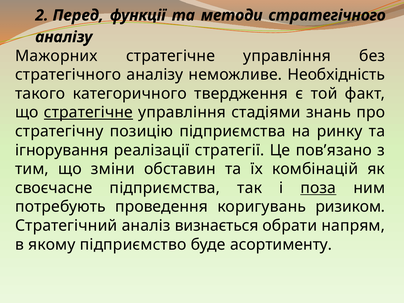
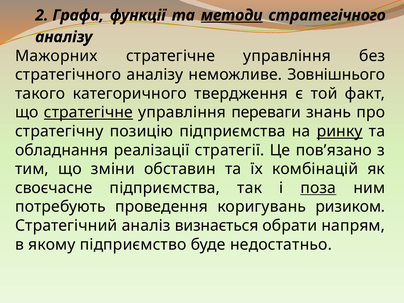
Перед: Перед -> Графа
методи underline: none -> present
Необхідність: Необхідність -> Зовнішнього
стадіями: стадіями -> переваги
ринку underline: none -> present
ігнорування: ігнорування -> обладнання
асортименту: асортименту -> недостатньо
